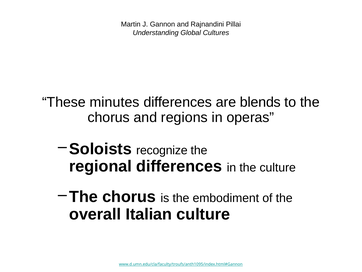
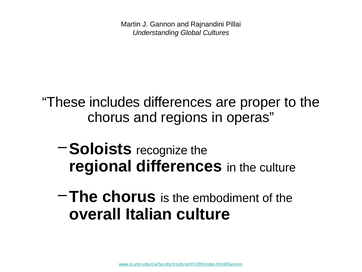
minutes: minutes -> includes
blends: blends -> proper
